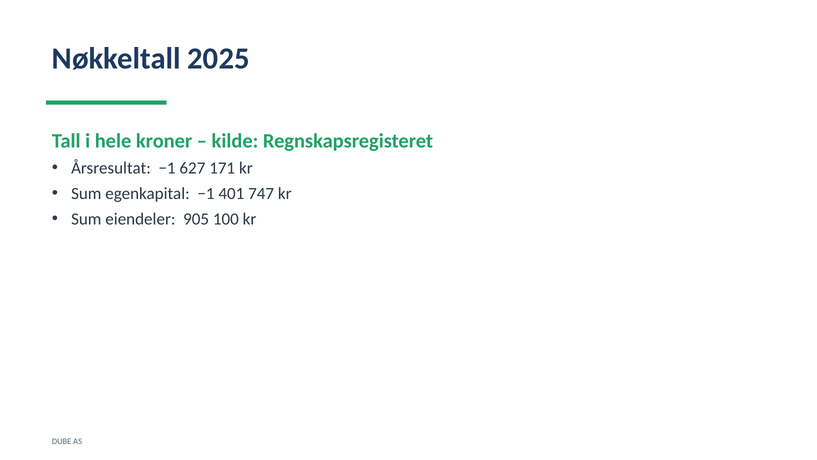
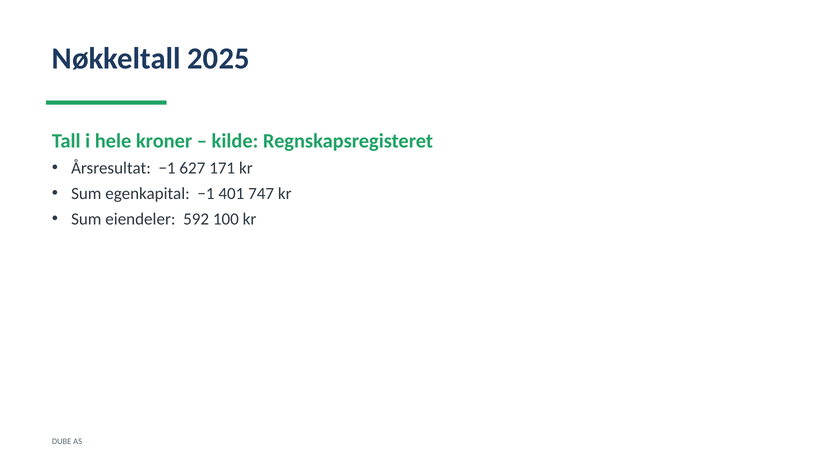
905: 905 -> 592
